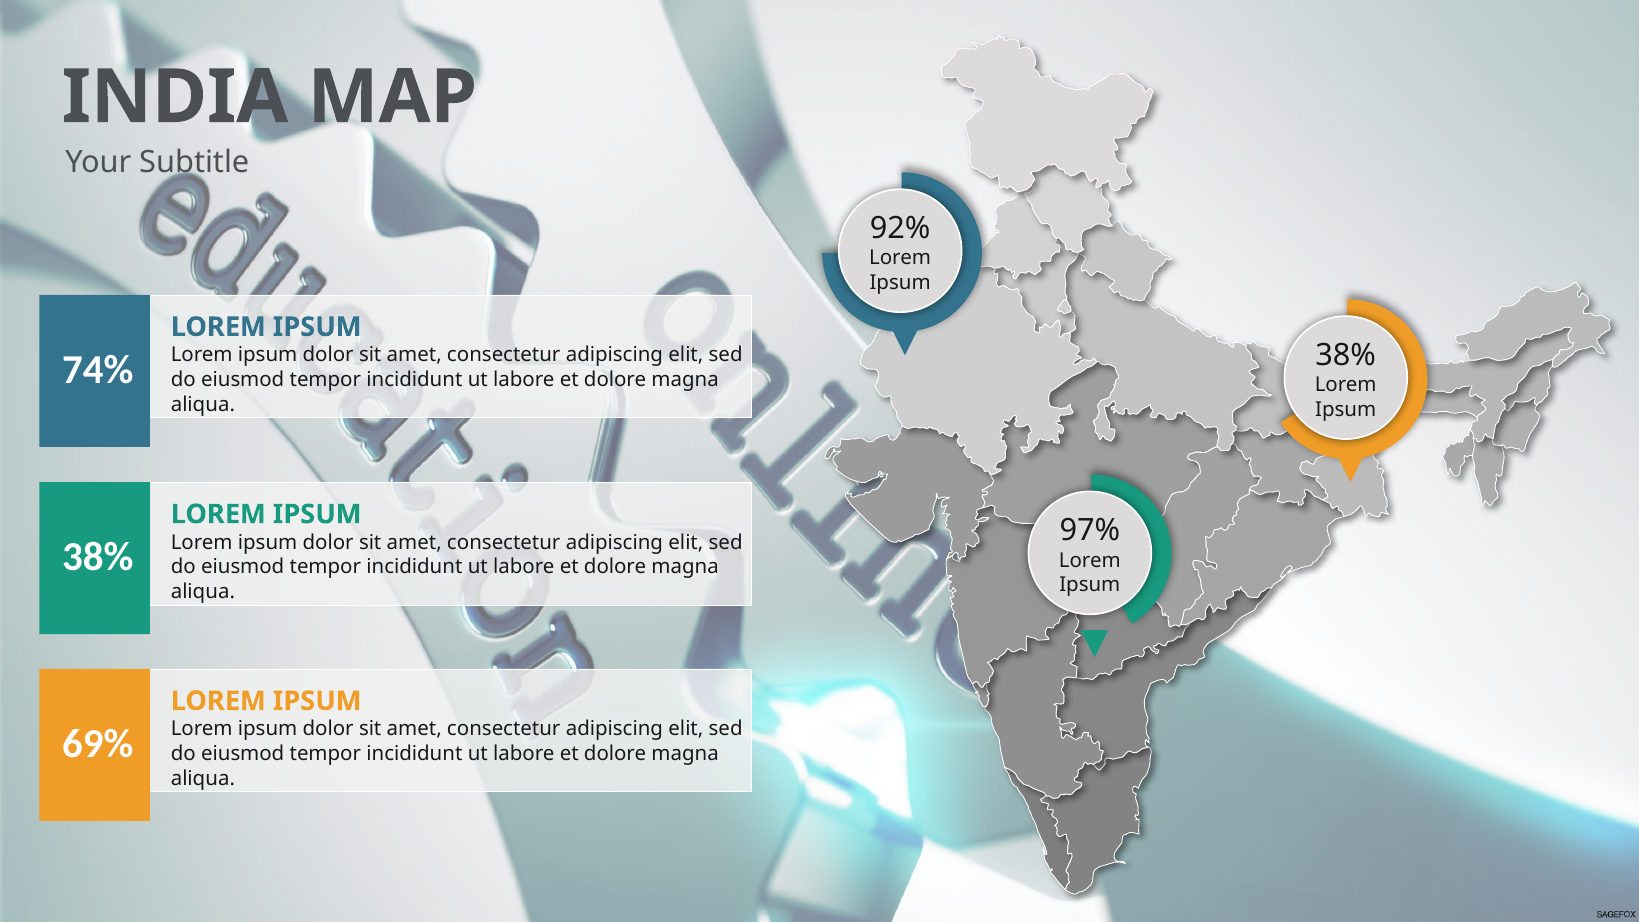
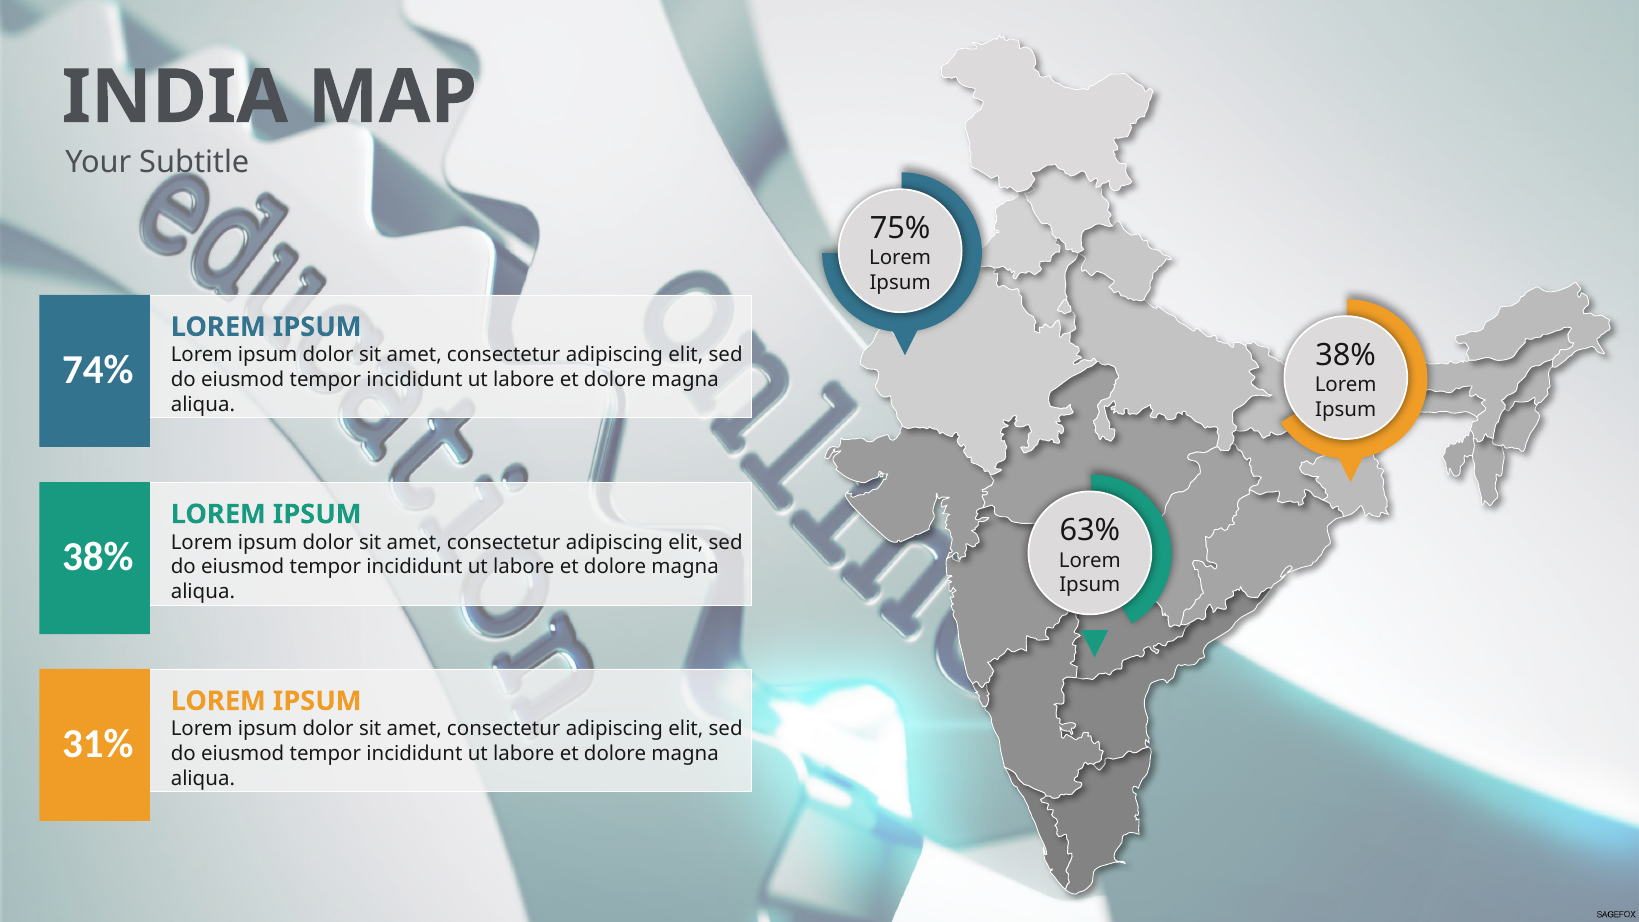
92%: 92% -> 75%
97%: 97% -> 63%
69%: 69% -> 31%
